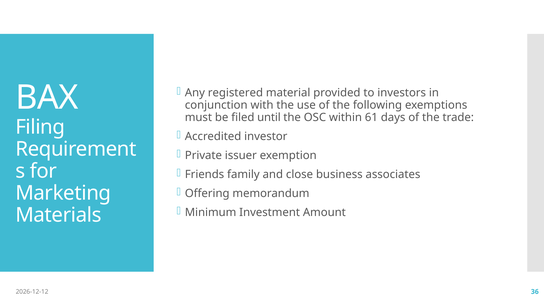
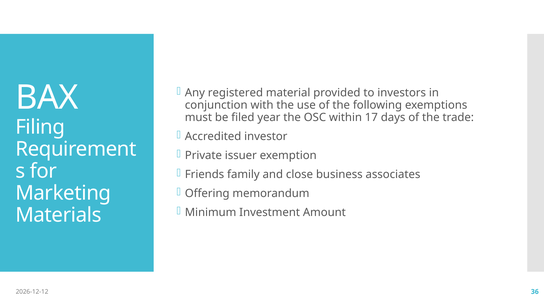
until: until -> year
61: 61 -> 17
